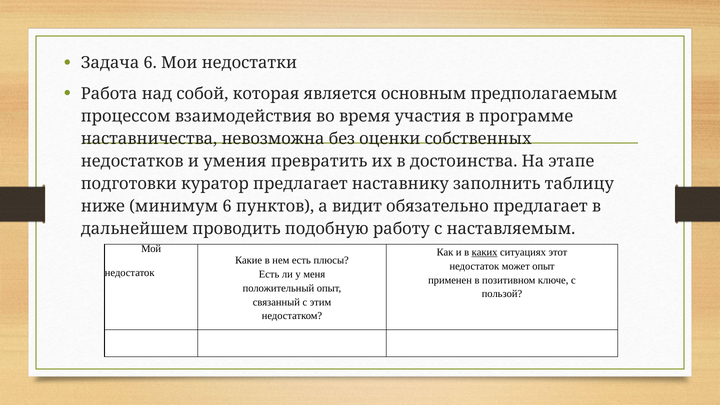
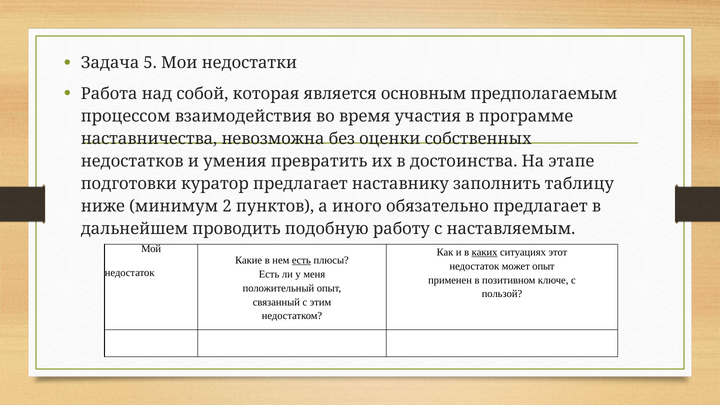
Задача 6: 6 -> 5
минимум 6: 6 -> 2
видит: видит -> иного
есть at (301, 260) underline: none -> present
